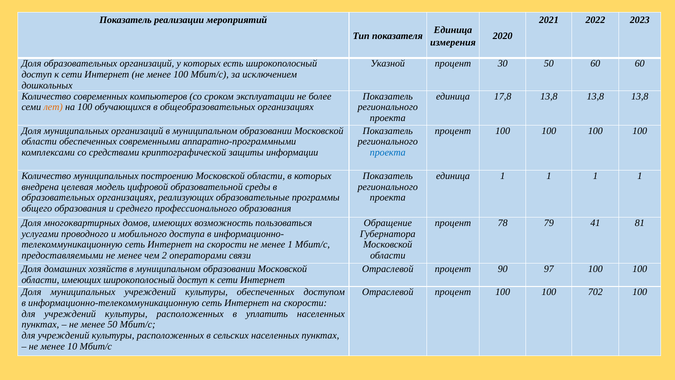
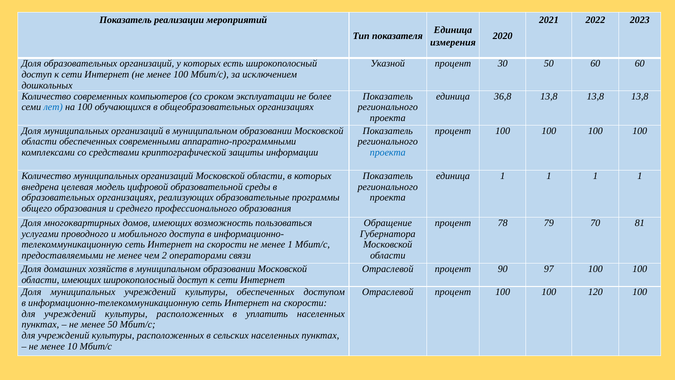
17,8: 17,8 -> 36,8
лет colour: orange -> blue
Количество муниципальных построению: построению -> организаций
41: 41 -> 70
702: 702 -> 120
